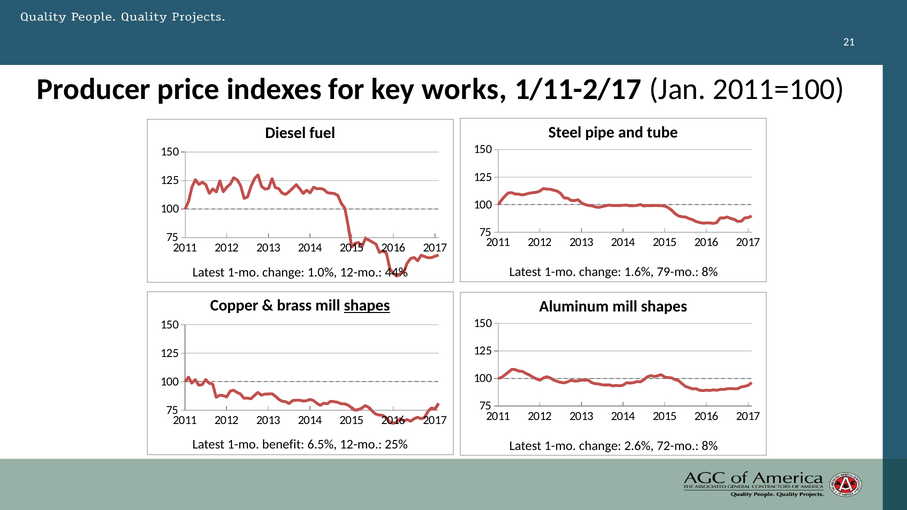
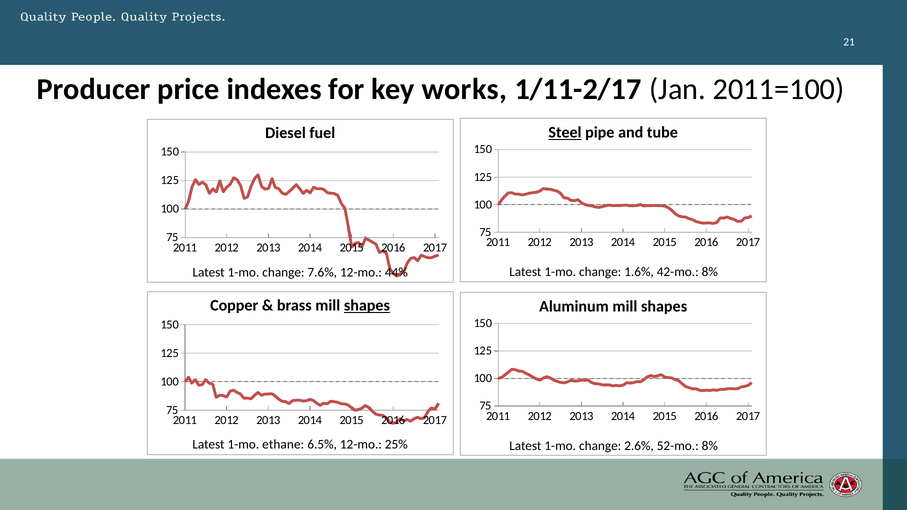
Steel underline: none -> present
79-mo: 79-mo -> 42-mo
1.0%: 1.0% -> 7.6%
benefit: benefit -> ethane
72-mo: 72-mo -> 52-mo
